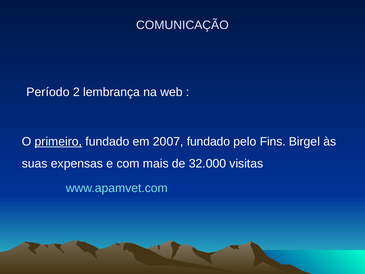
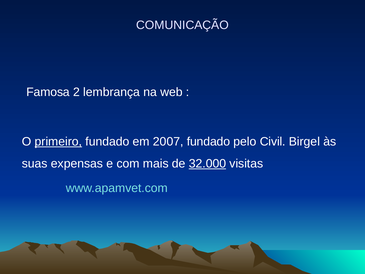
Período: Período -> Famosa
Fins: Fins -> Civil
32.000 underline: none -> present
